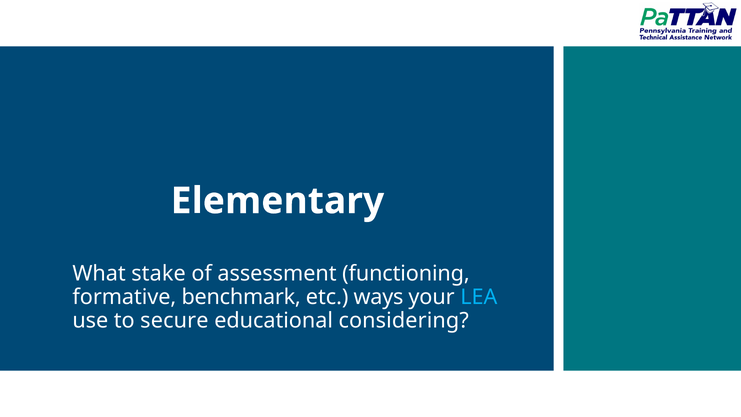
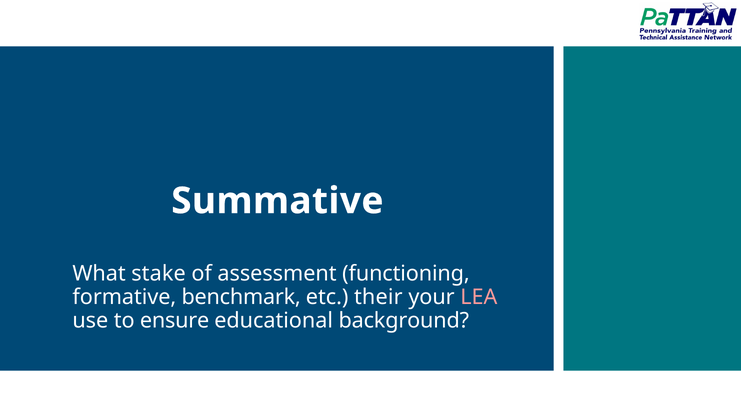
Elementary: Elementary -> Summative
ways: ways -> their
LEA colour: light blue -> pink
secure: secure -> ensure
considering: considering -> background
